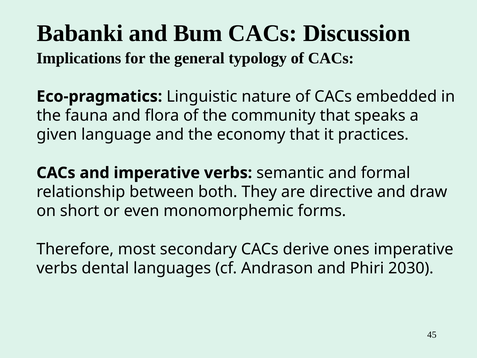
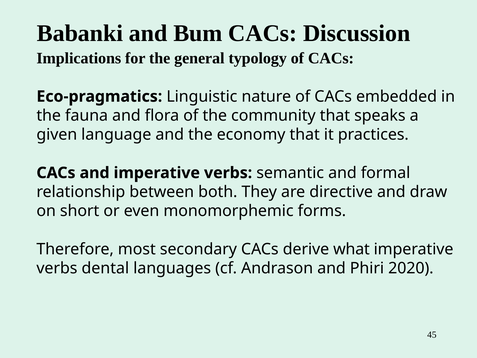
ones: ones -> what
2030: 2030 -> 2020
